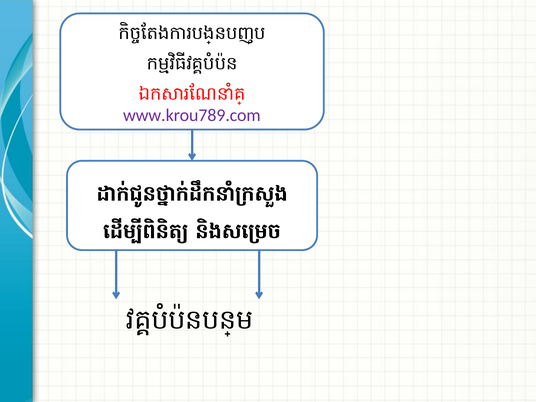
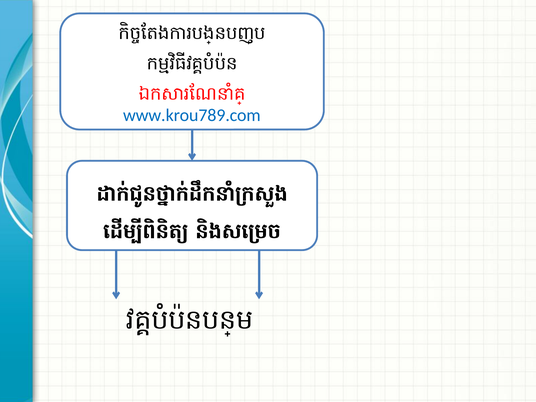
www.krou789.com colour: purple -> blue
